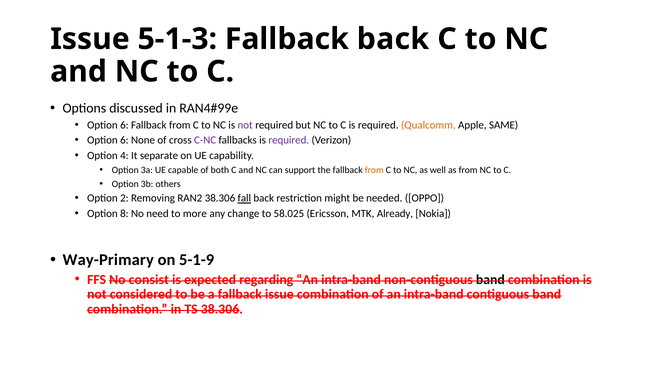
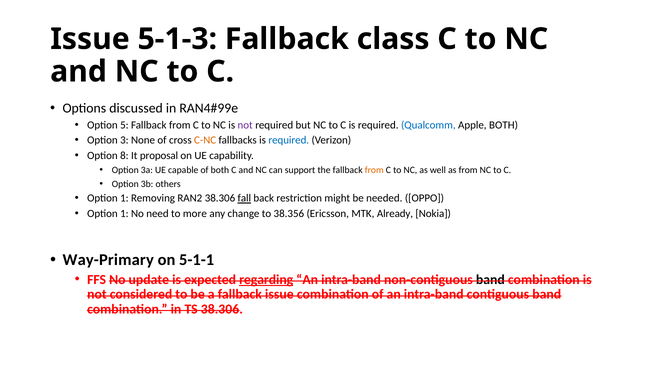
Fallback back: back -> class
6 at (124, 125): 6 -> 5
Qualcomm colour: orange -> blue
Apple SAME: SAME -> BOTH
6 at (124, 140): 6 -> 3
C-NC colour: purple -> orange
required at (289, 140) colour: purple -> blue
4: 4 -> 8
separate: separate -> proposal
2 at (124, 198): 2 -> 1
8 at (124, 214): 8 -> 1
58.025: 58.025 -> 38.356
5-1-9: 5-1-9 -> 5-1-1
consist: consist -> update
regarding underline: none -> present
